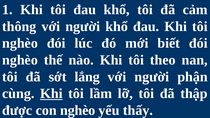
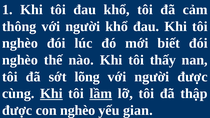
theo: theo -> thấy
lắng: lắng -> lõng
người phận: phận -> được
lầm underline: none -> present
thấy: thấy -> gian
